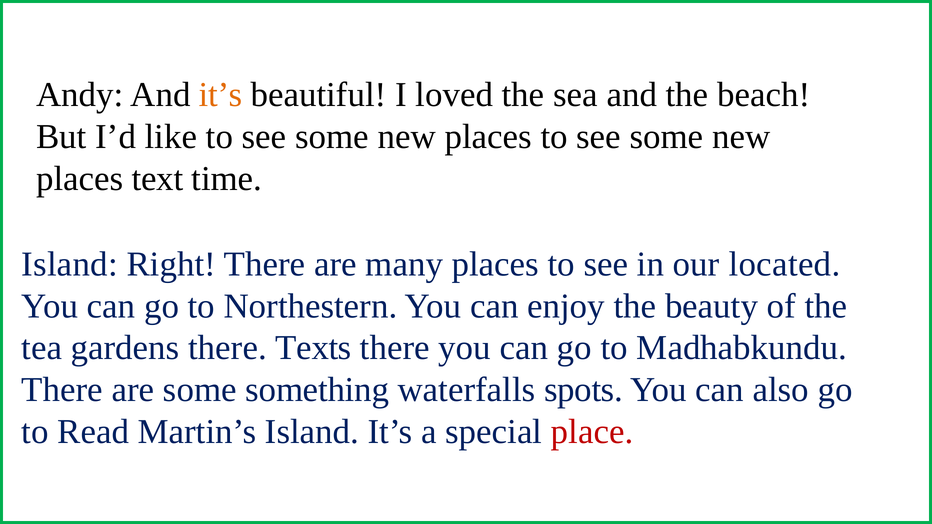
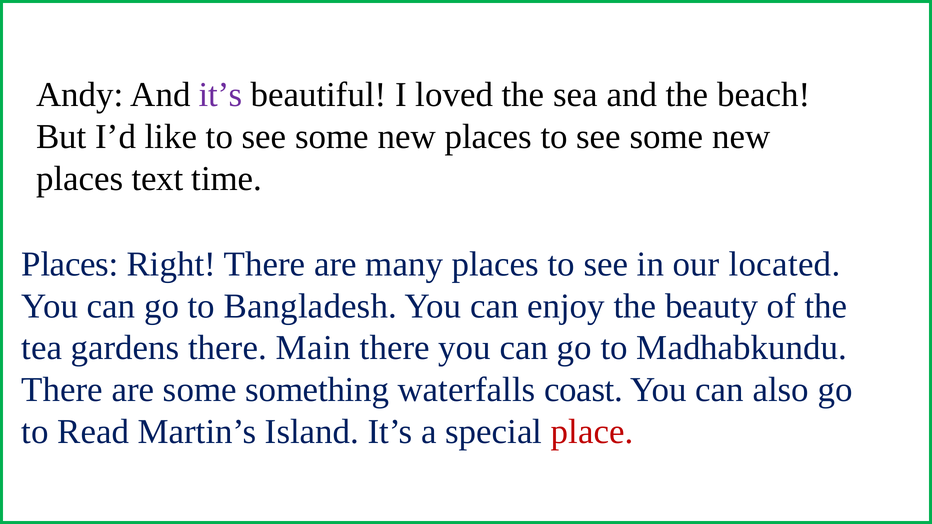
it’s at (221, 95) colour: orange -> purple
Island at (70, 264): Island -> Places
Northestern: Northestern -> Bangladesh
Texts: Texts -> Main
spots: spots -> coast
